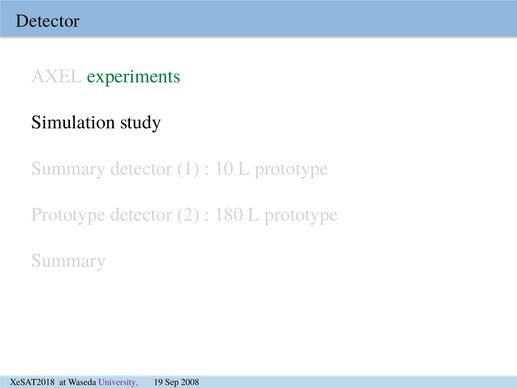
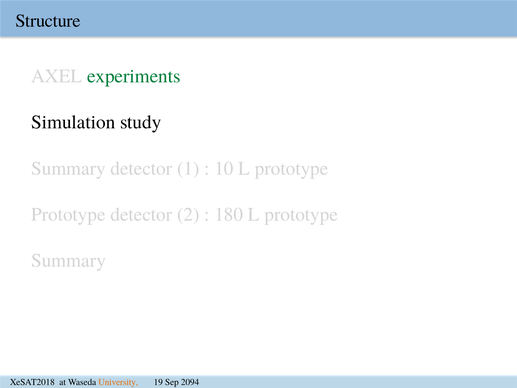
Detector at (48, 21): Detector -> Structure
University colour: purple -> orange
2008: 2008 -> 2094
